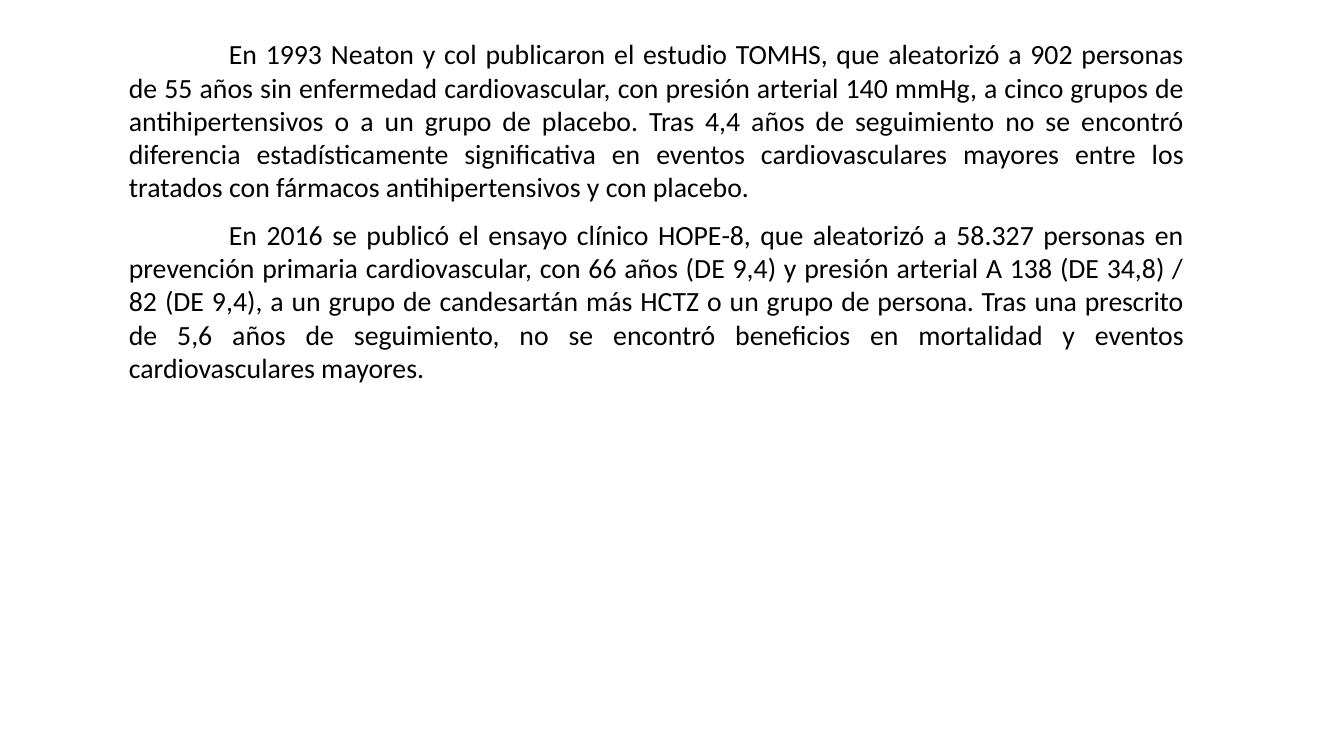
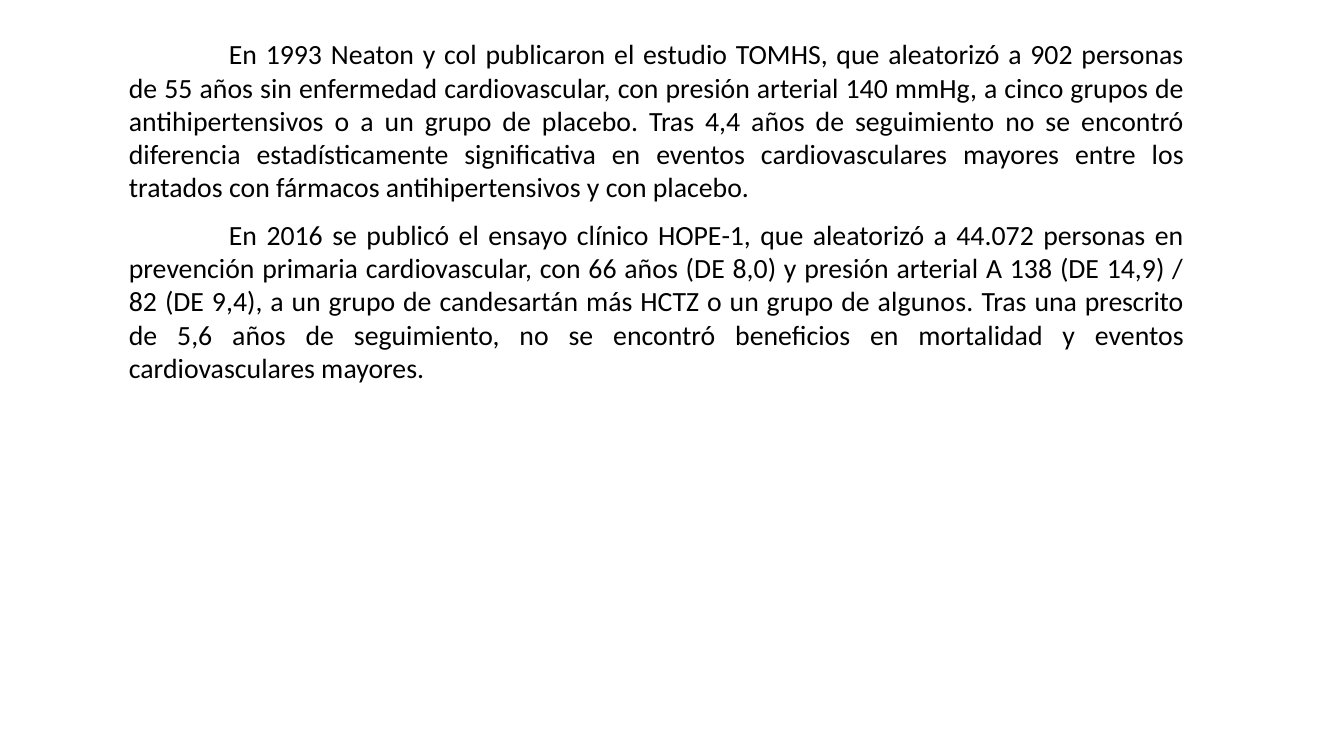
HOPE-8: HOPE-8 -> HOPE-1
58.327: 58.327 -> 44.072
años DE 9,4: 9,4 -> 8,0
34,8: 34,8 -> 14,9
persona: persona -> algunos
